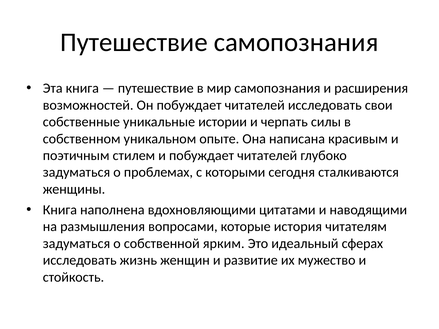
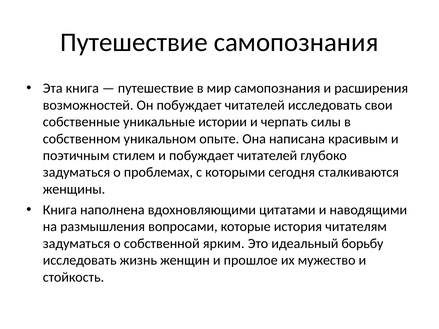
сферах: сферах -> борьбу
развитие: развитие -> прошлое
